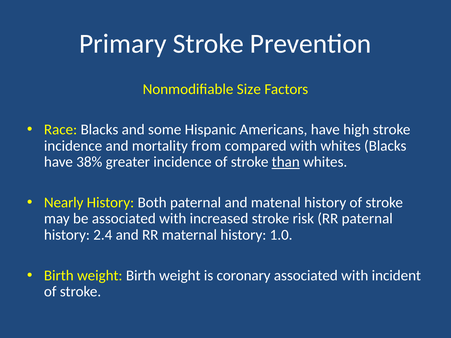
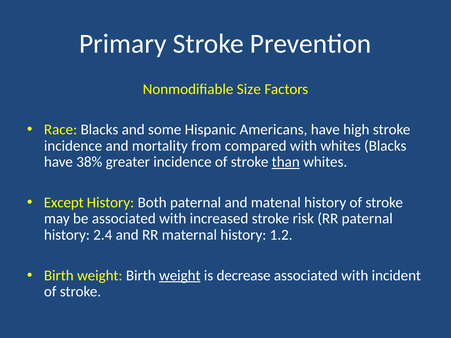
Nearly: Nearly -> Except
1.0: 1.0 -> 1.2
weight at (180, 276) underline: none -> present
coronary: coronary -> decrease
